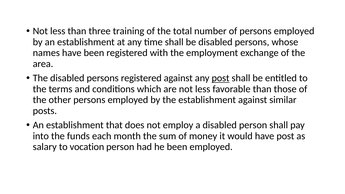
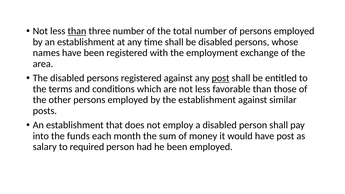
than at (77, 31) underline: none -> present
three training: training -> number
vocation: vocation -> required
